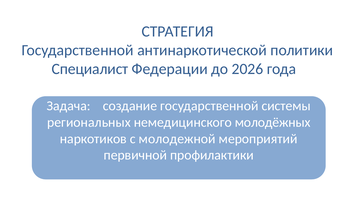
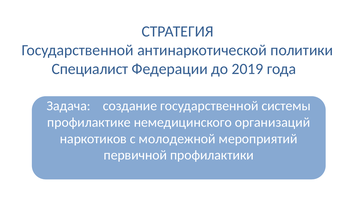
2026: 2026 -> 2019
региональных: региональных -> профилактике
молодёжных: молодёжных -> организаций
